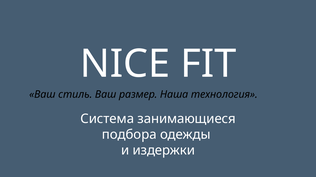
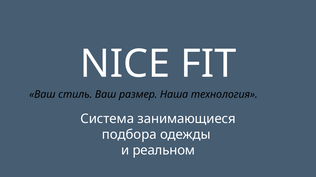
издержки: издержки -> реальном
